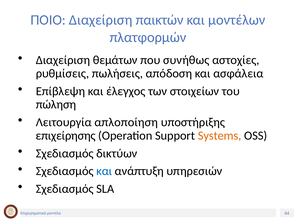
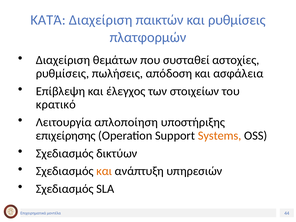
ΠΟΙΟ: ΠΟΙΟ -> ΚΑΤΆ
και μοντέλων: μοντέλων -> ρυθμίσεις
συνήθως: συνήθως -> συσταθεί
πώληση: πώληση -> κρατικό
και at (104, 171) colour: blue -> orange
